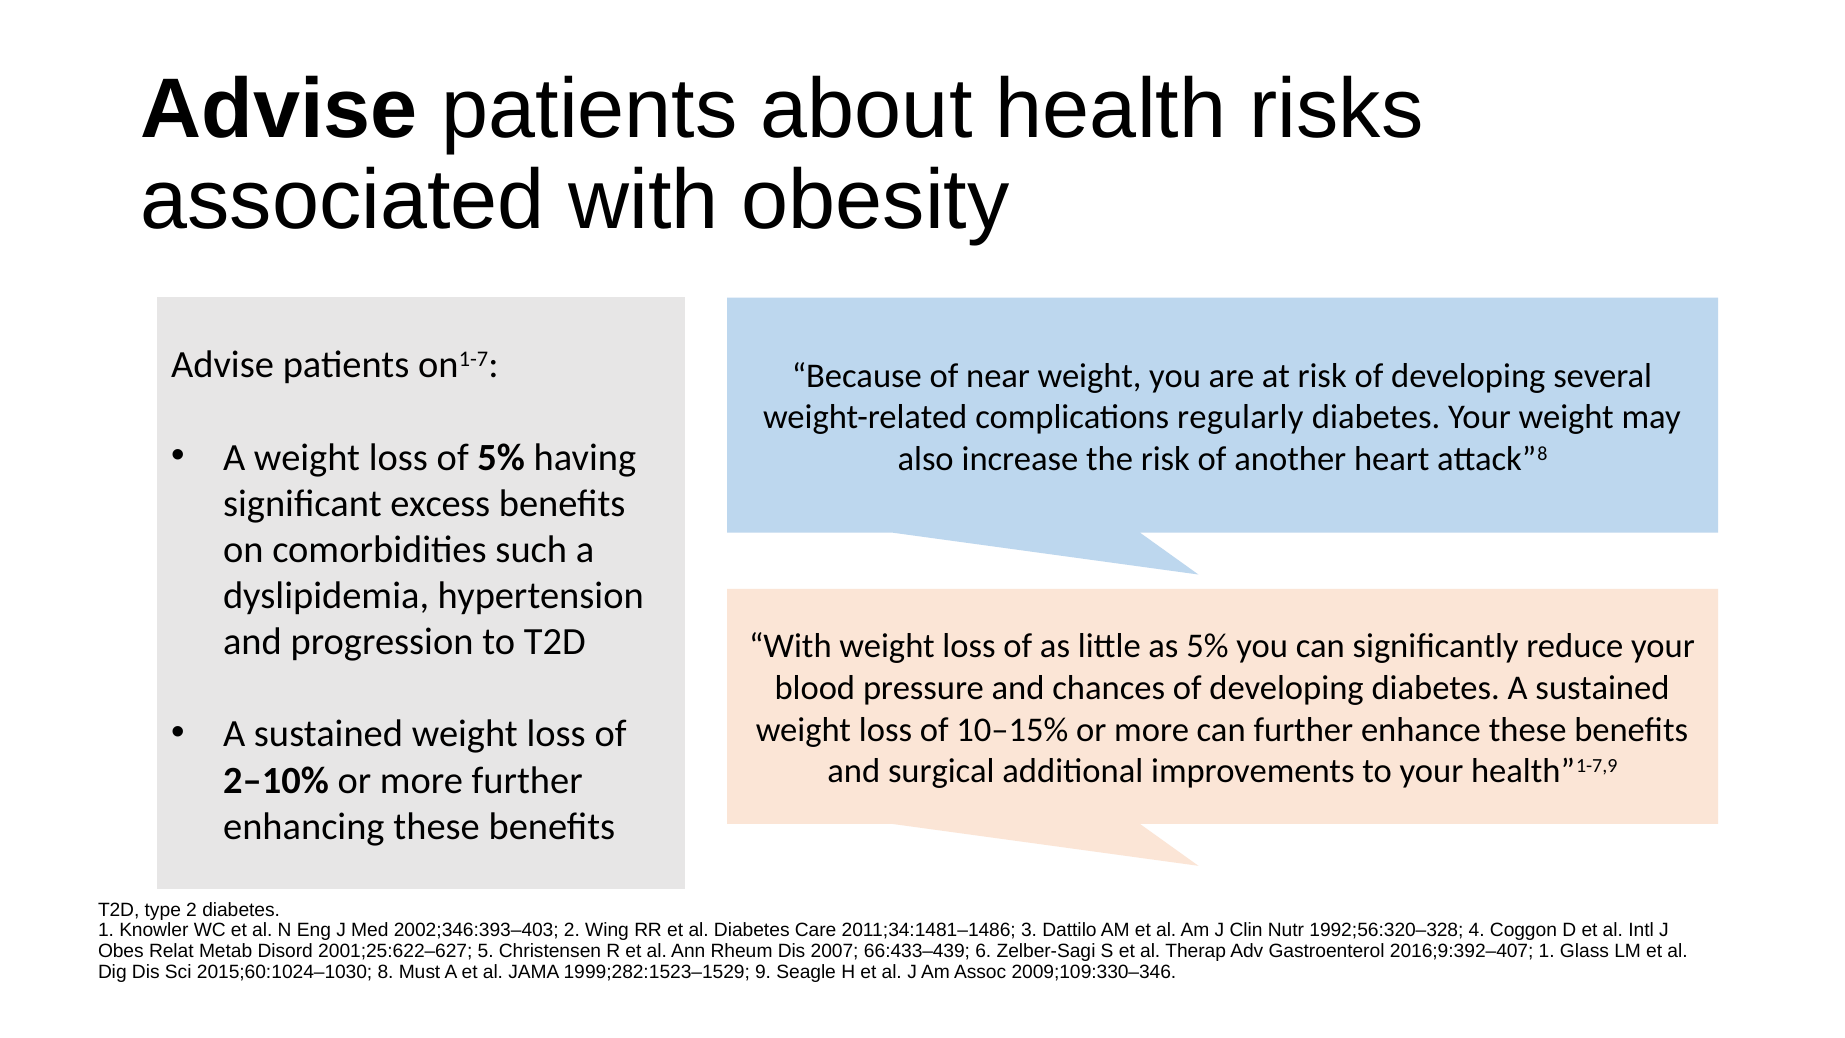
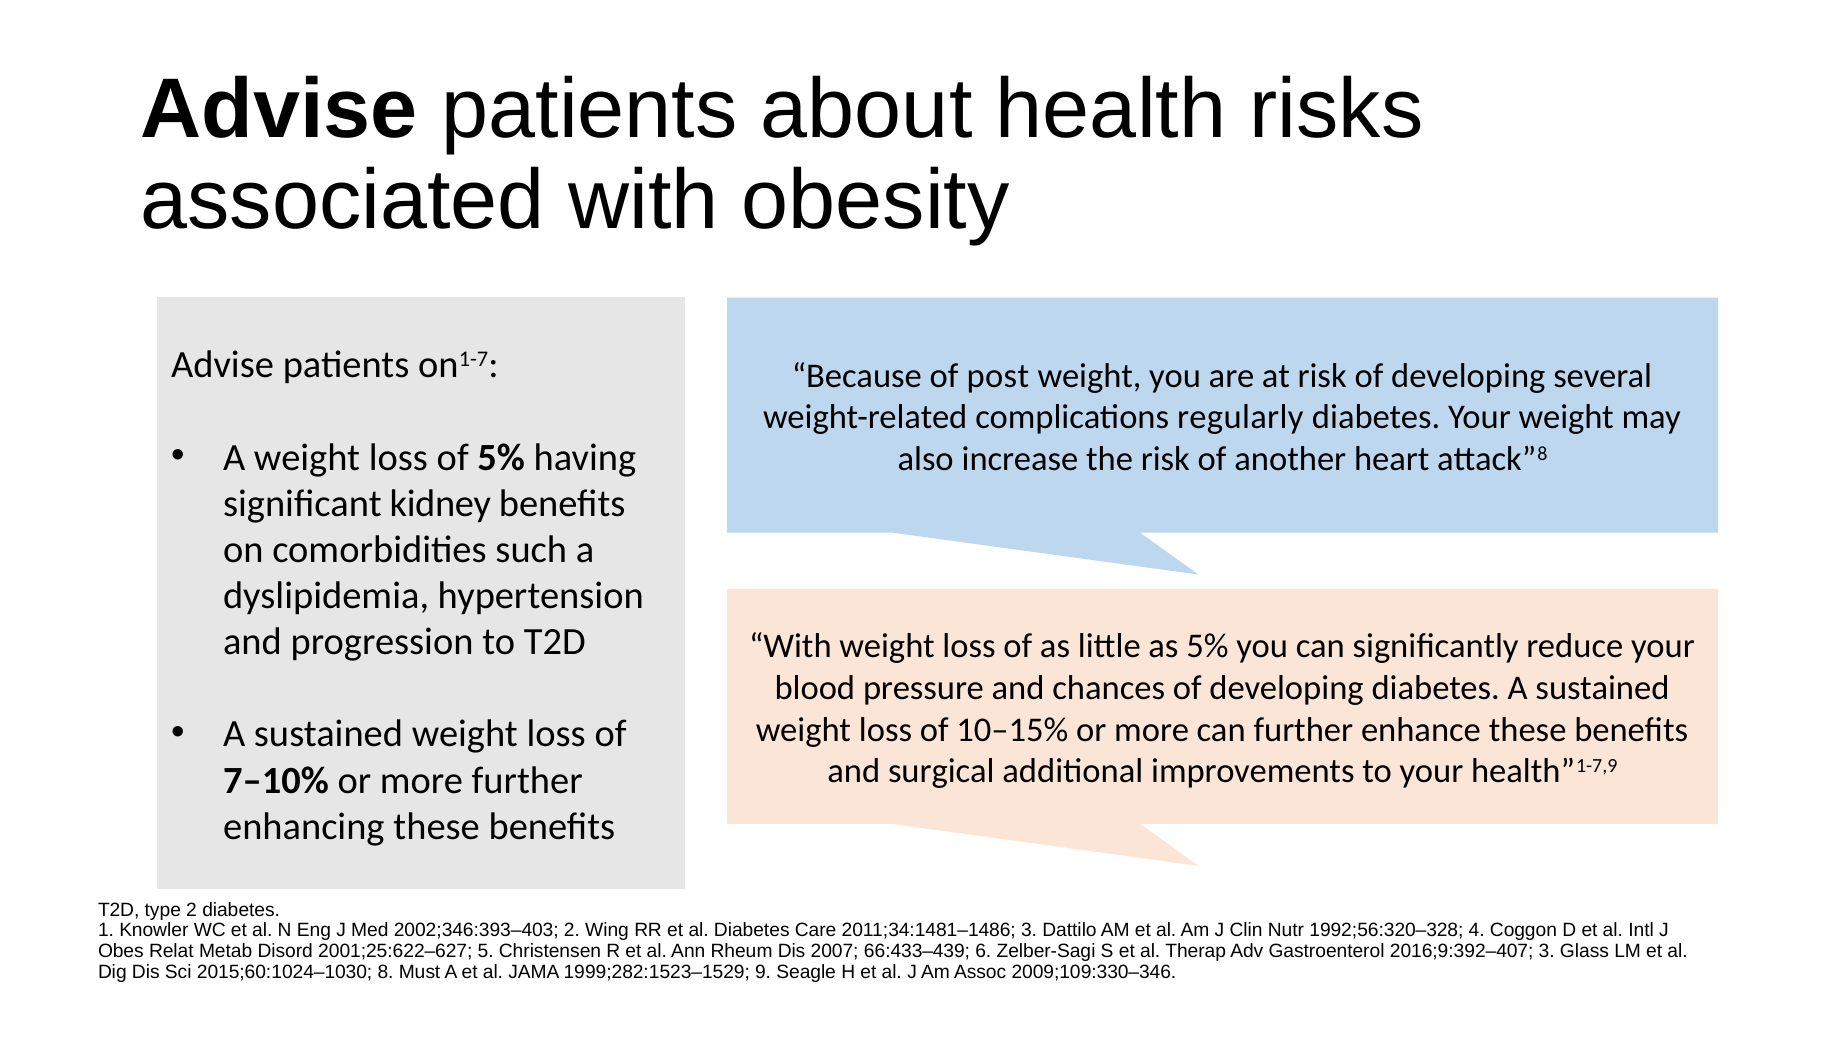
near: near -> post
excess: excess -> kidney
2–10%: 2–10% -> 7–10%
2016;9:392–407 1: 1 -> 3
